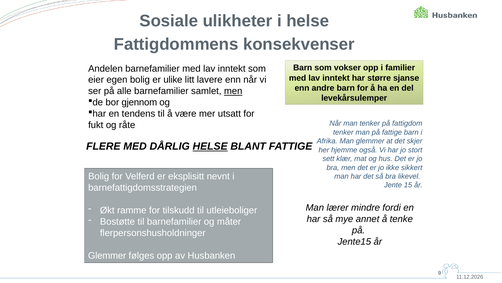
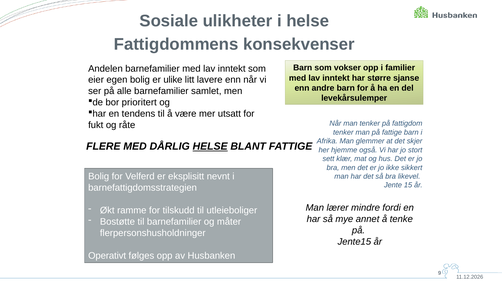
men at (233, 91) underline: present -> none
gjennom: gjennom -> prioritert
Glemmer at (107, 255): Glemmer -> Operativt
